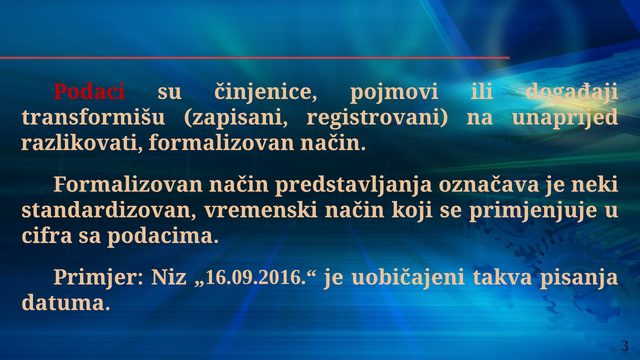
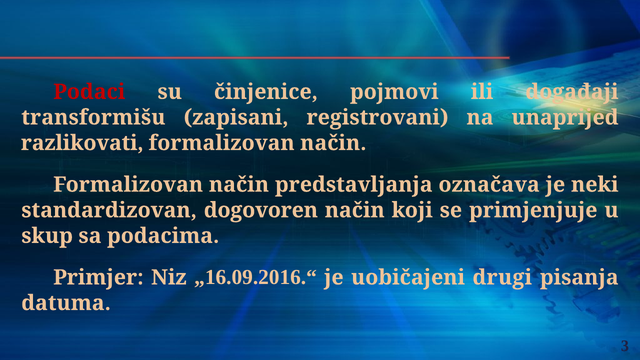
vremenski: vremenski -> dogovoren
cifra: cifra -> skup
takva: takva -> drugi
